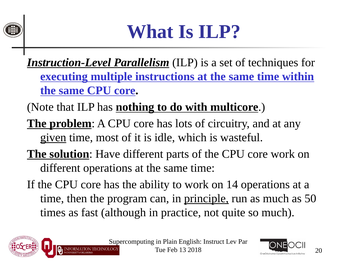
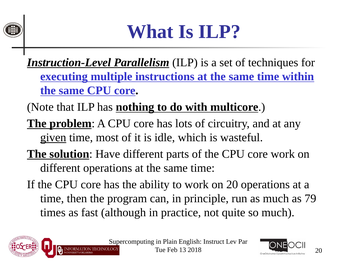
on 14: 14 -> 20
principle underline: present -> none
50: 50 -> 79
